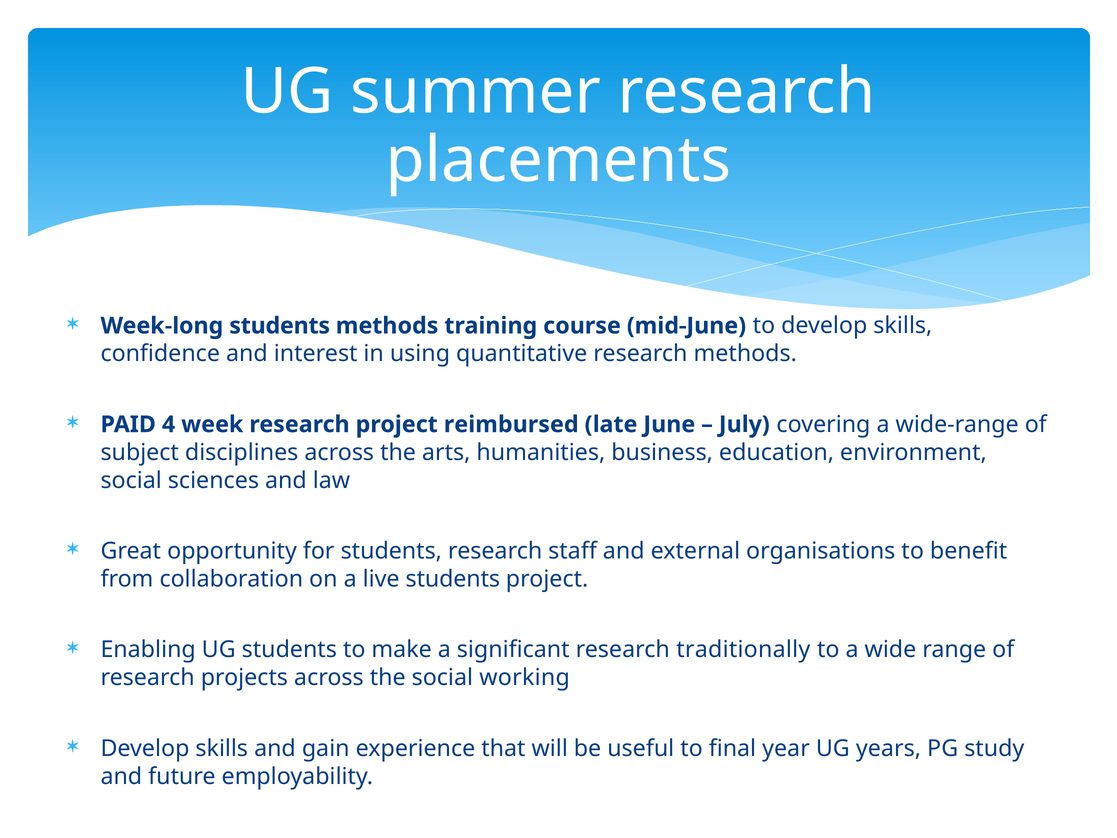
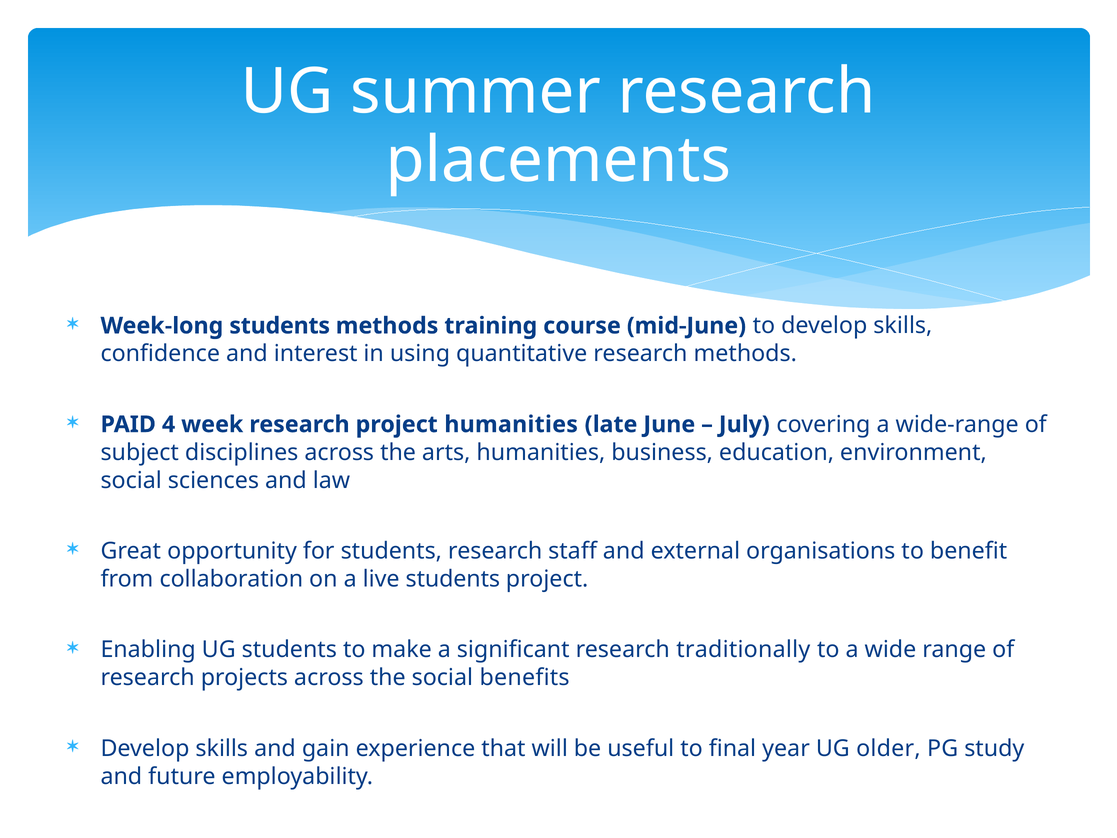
project reimbursed: reimbursed -> humanities
working: working -> benefits
years: years -> older
